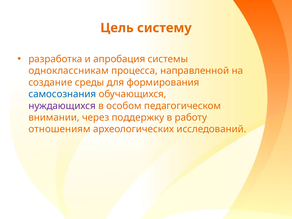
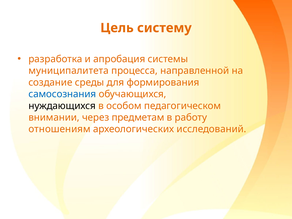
одноклассникам: одноклассникам -> муниципалитета
нуждающихся colour: purple -> black
поддержку: поддержку -> предметам
